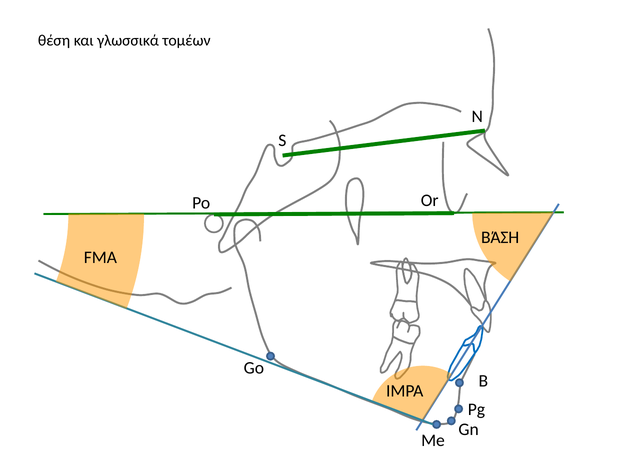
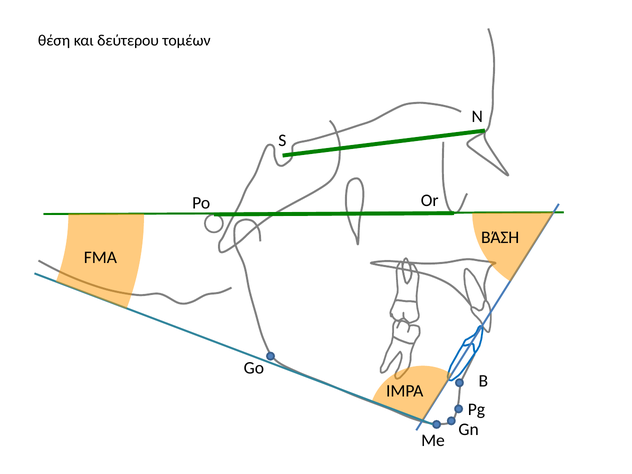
γλωσσικά: γλωσσικά -> δεύτερου
